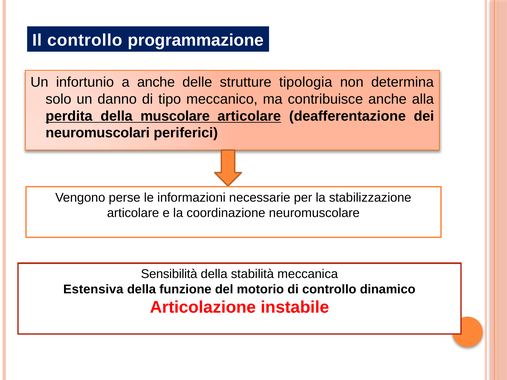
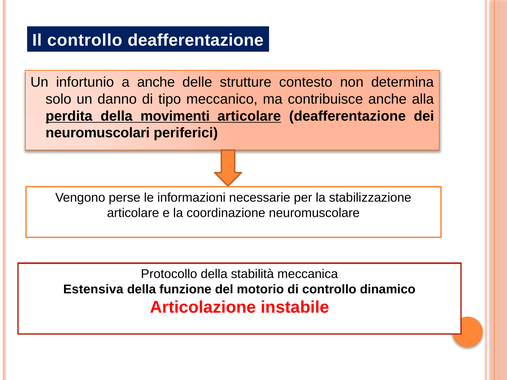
controllo programmazione: programmazione -> deafferentazione
tipologia: tipologia -> contesto
muscolare: muscolare -> movimenti
Sensibilità: Sensibilità -> Protocollo
